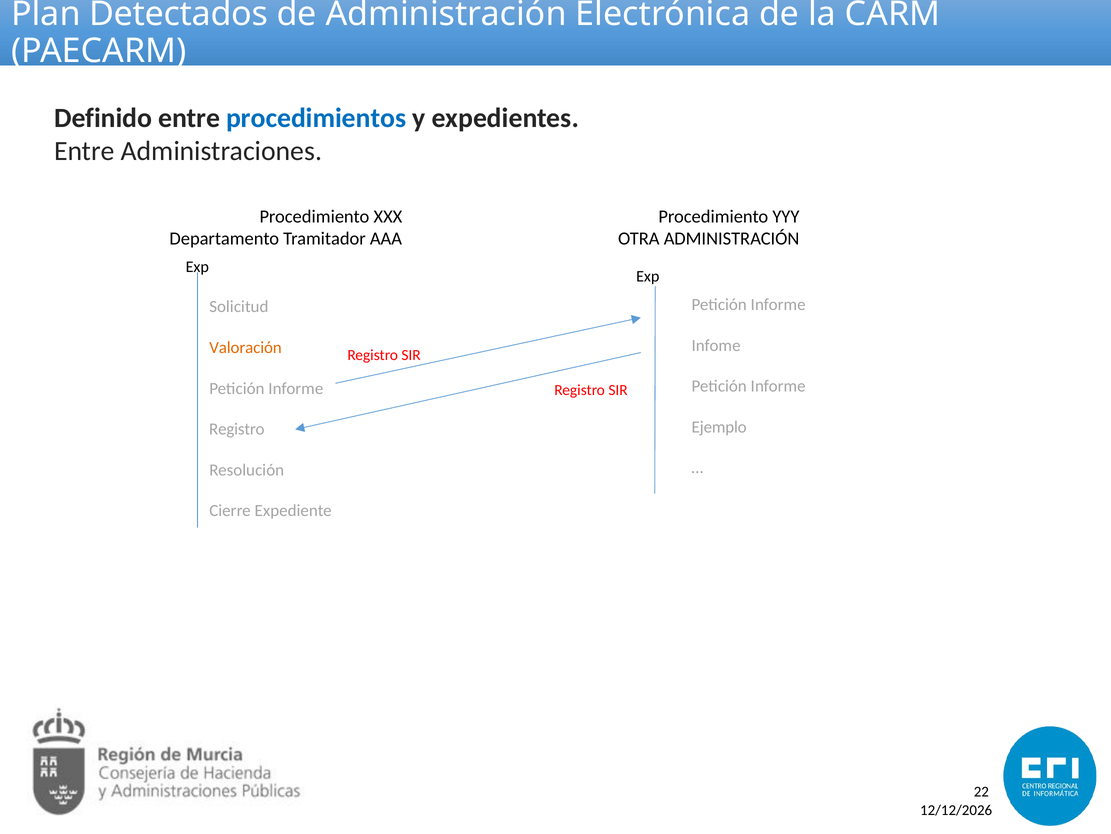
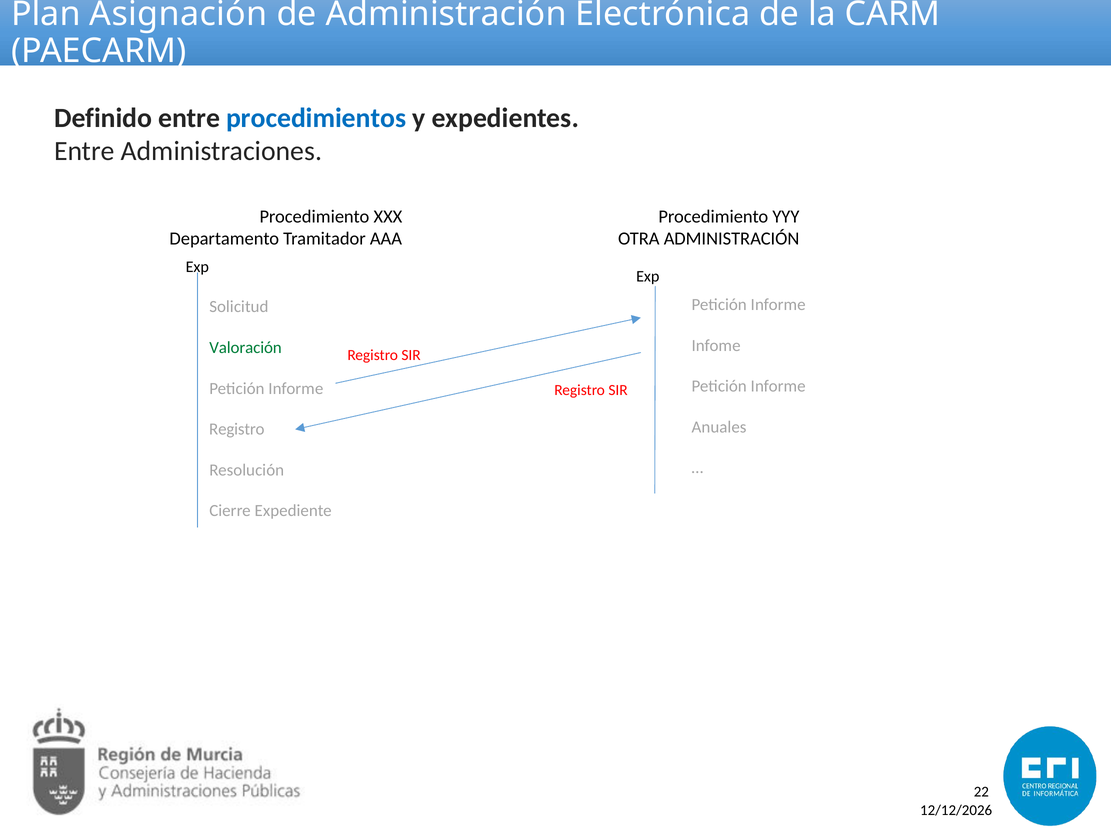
Detectados: Detectados -> Asignación
Valoración colour: orange -> green
Ejemplo: Ejemplo -> Anuales
